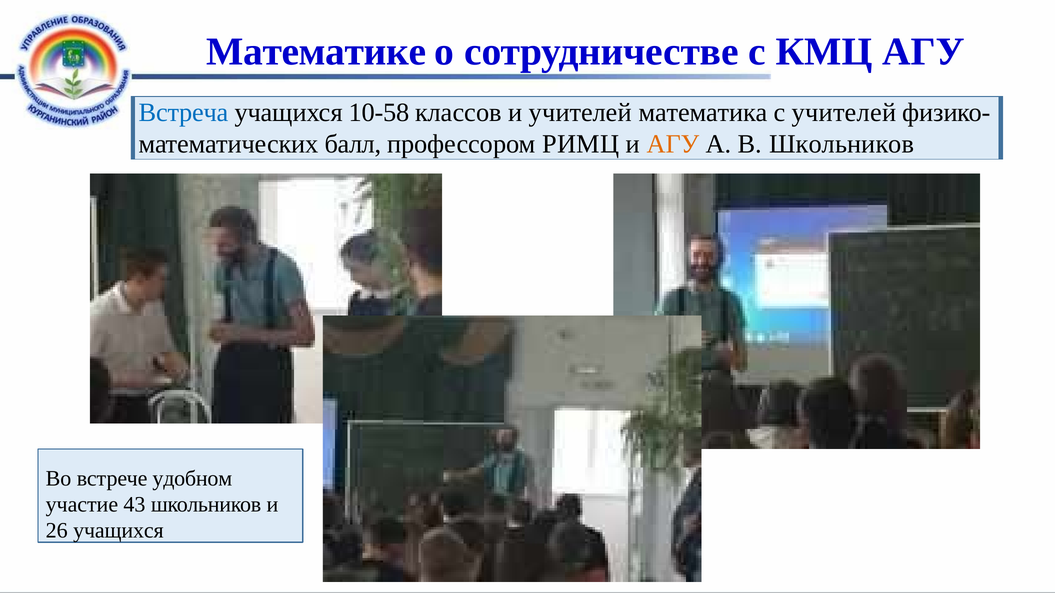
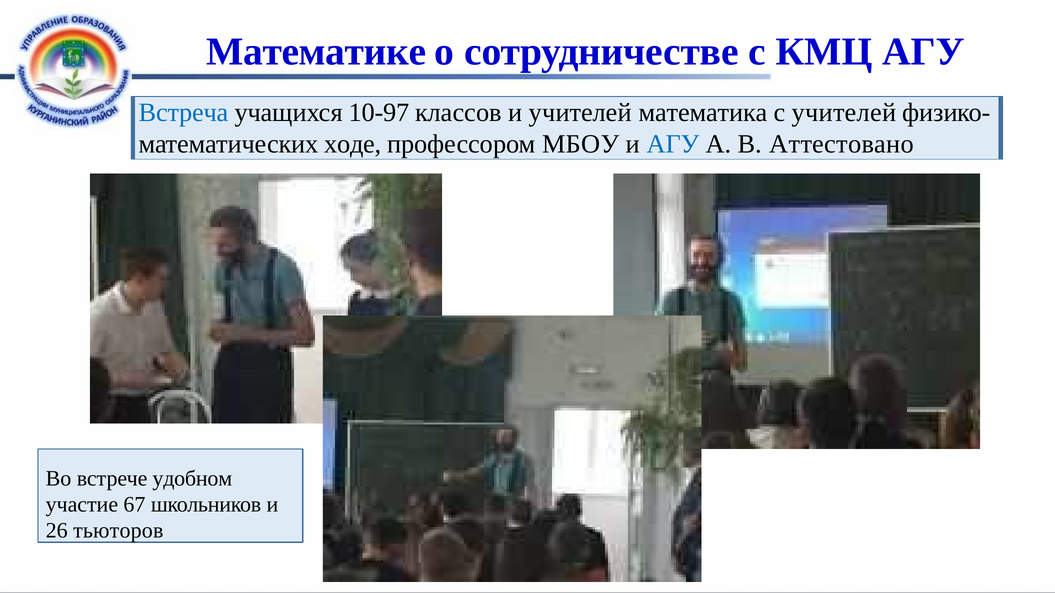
10-58: 10-58 -> 10-97
балл: балл -> ходе
РИМЦ: РИМЦ -> МБОУ
АГУ at (673, 144) colour: orange -> blue
В Школьников: Школьников -> Аттестовано
43: 43 -> 67
26 учащихся: учащихся -> тьюторов
